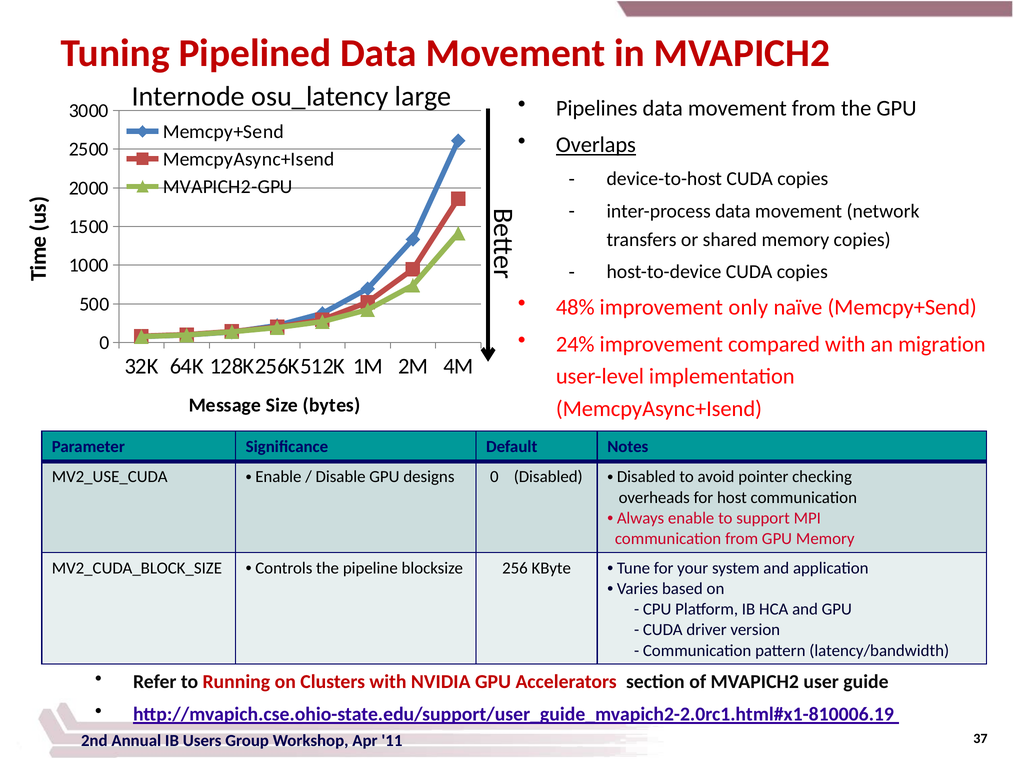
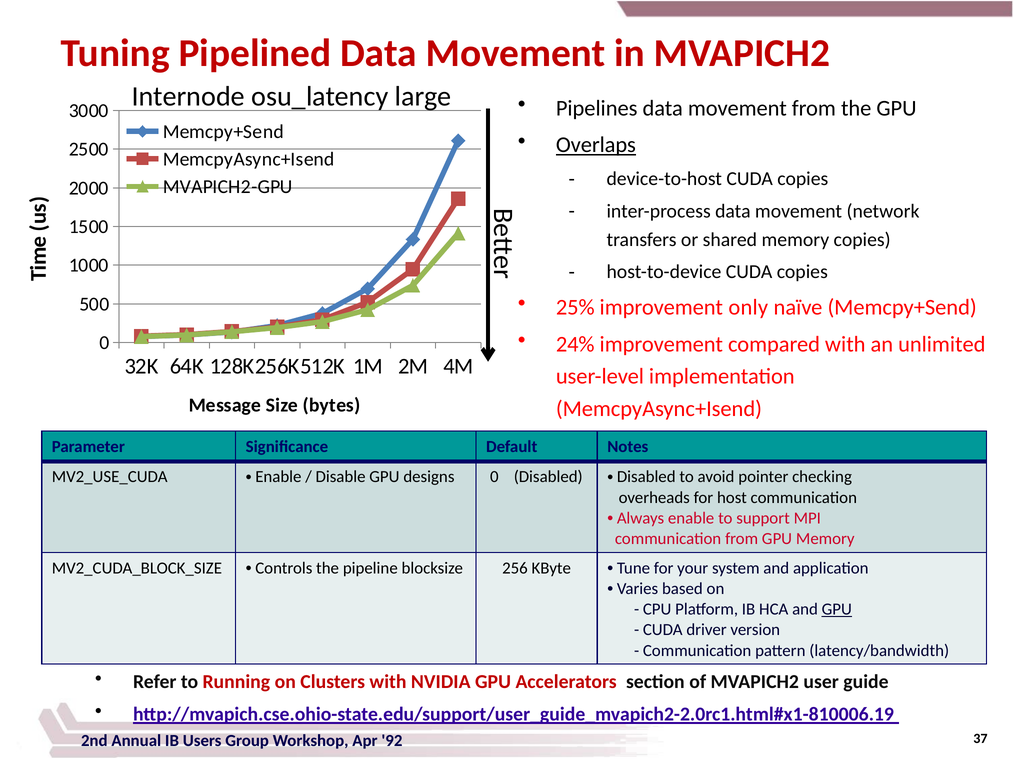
48%: 48% -> 25%
migration: migration -> unlimited
GPU at (837, 609) underline: none -> present
11: 11 -> 92
